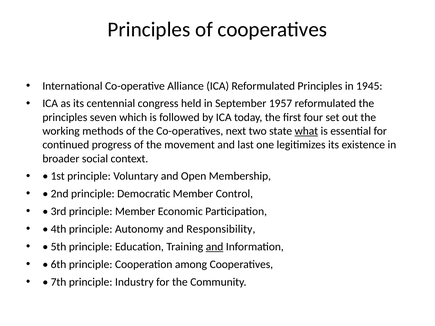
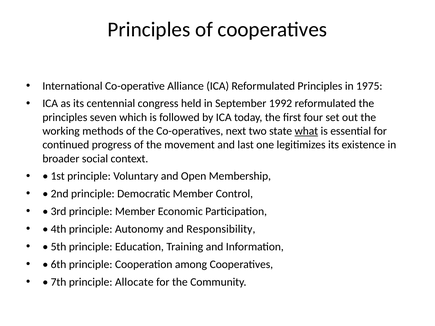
1945: 1945 -> 1975
1957: 1957 -> 1992
and at (215, 247) underline: present -> none
Industry: Industry -> Allocate
